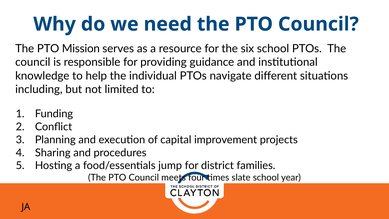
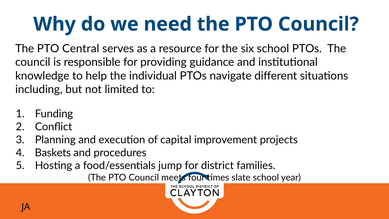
Mission: Mission -> Central
Sharing: Sharing -> Baskets
